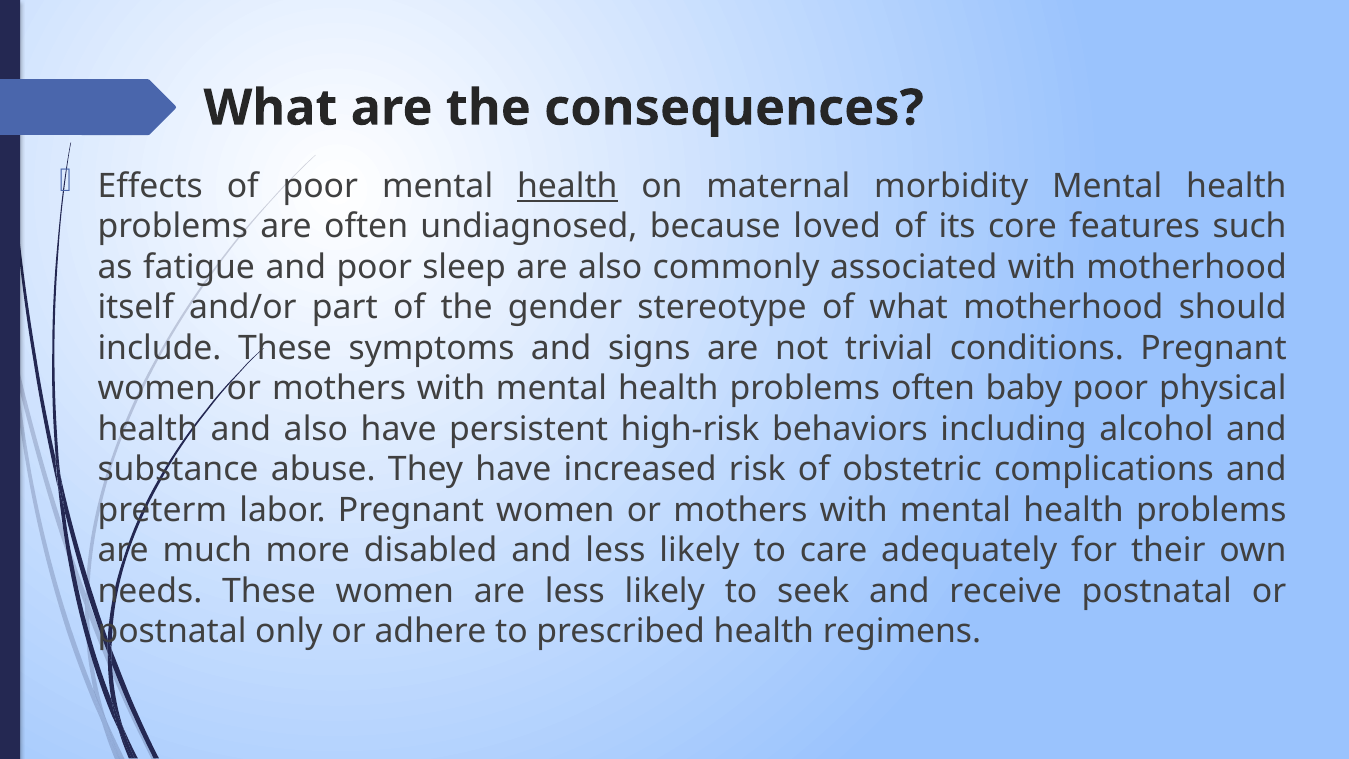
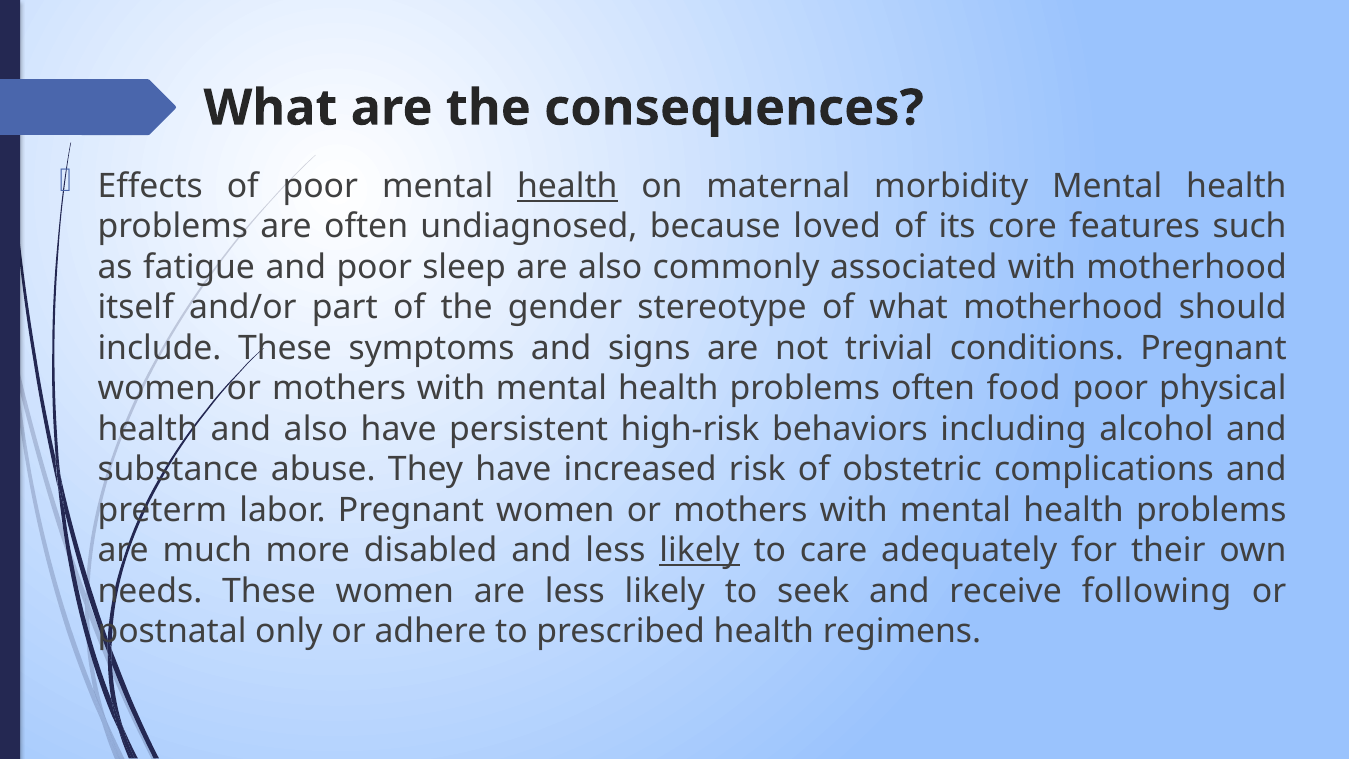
baby: baby -> food
likely at (700, 550) underline: none -> present
receive postnatal: postnatal -> following
